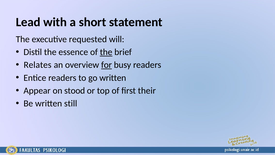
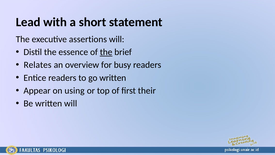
requested: requested -> assertions
for underline: present -> none
stood: stood -> using
written still: still -> will
